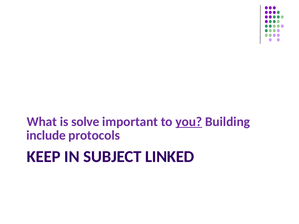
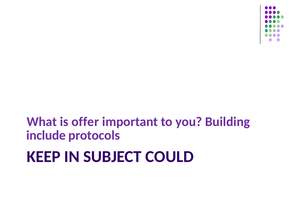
solve: solve -> offer
you underline: present -> none
LINKED: LINKED -> COULD
